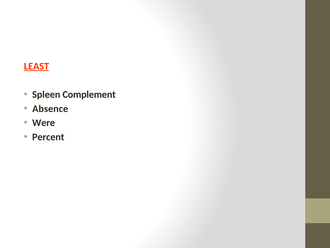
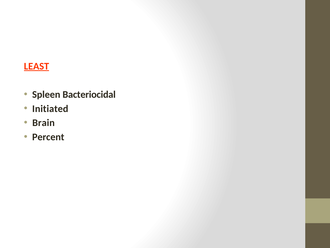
Complement: Complement -> Bacteriocidal
Absence: Absence -> Initiated
Were: Were -> Brain
